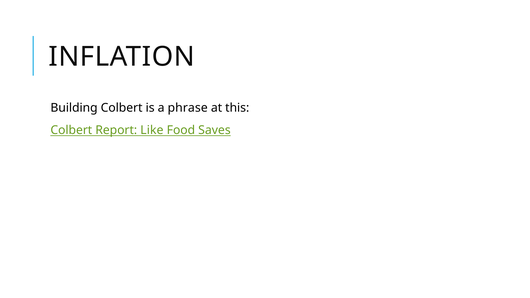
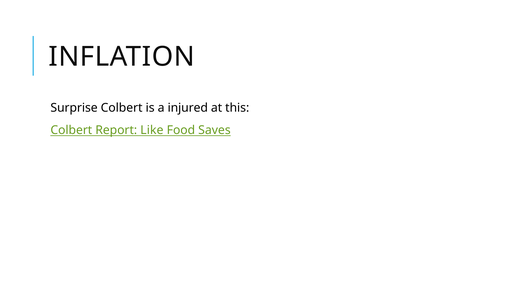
Building: Building -> Surprise
phrase: phrase -> injured
